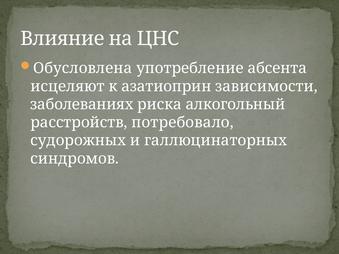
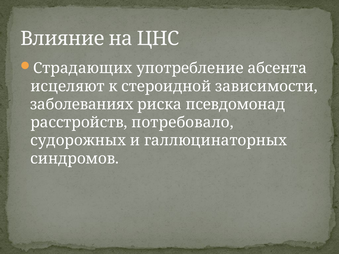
Обусловлена: Обусловлена -> Страдающих
азатиоприн: азатиоприн -> стероидной
алкогольный: алкогольный -> псевдомонад
